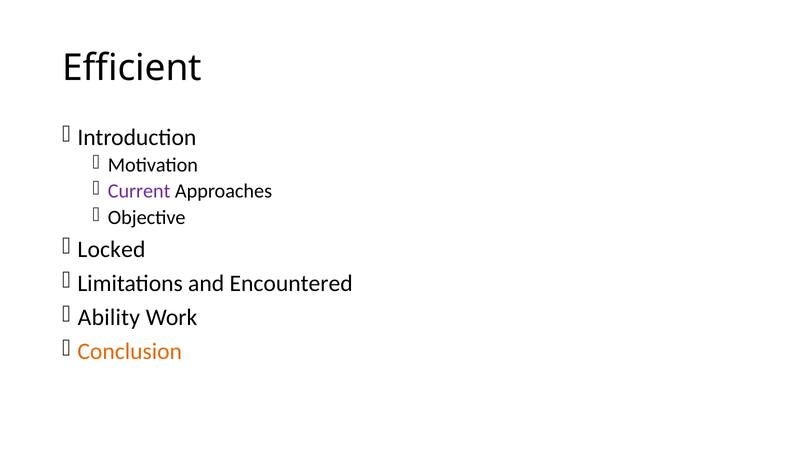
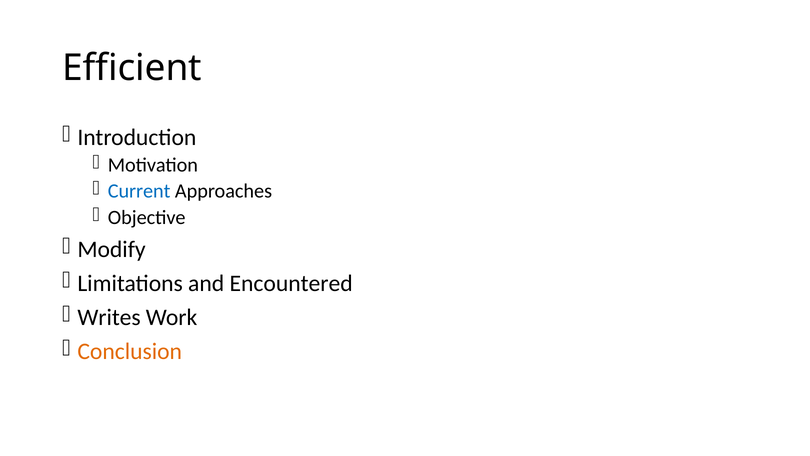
Current colour: purple -> blue
Locked: Locked -> Modify
Ability: Ability -> Writes
